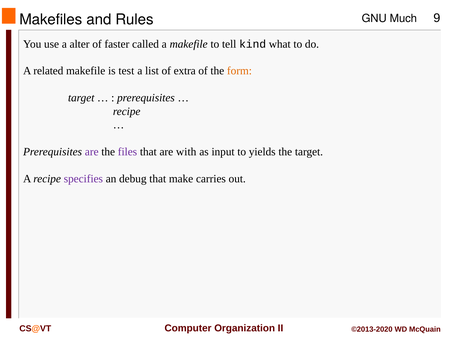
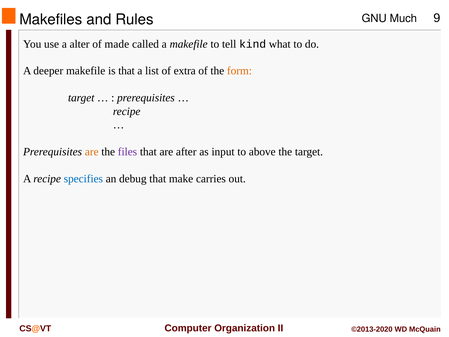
faster: faster -> made
related: related -> deeper
is test: test -> that
are at (92, 152) colour: purple -> orange
with: with -> after
yields: yields -> above
specifies colour: purple -> blue
